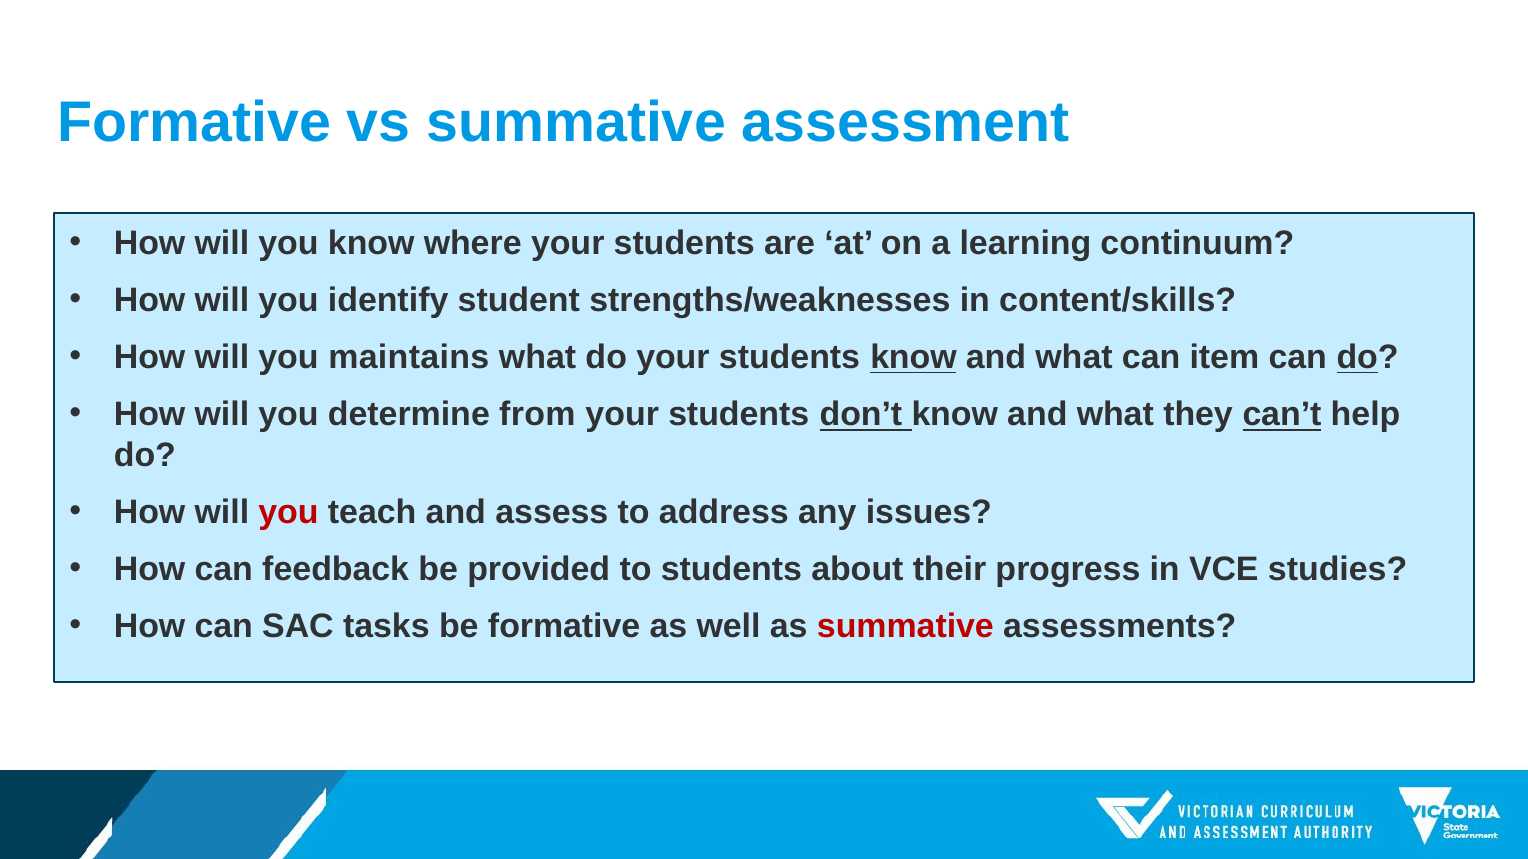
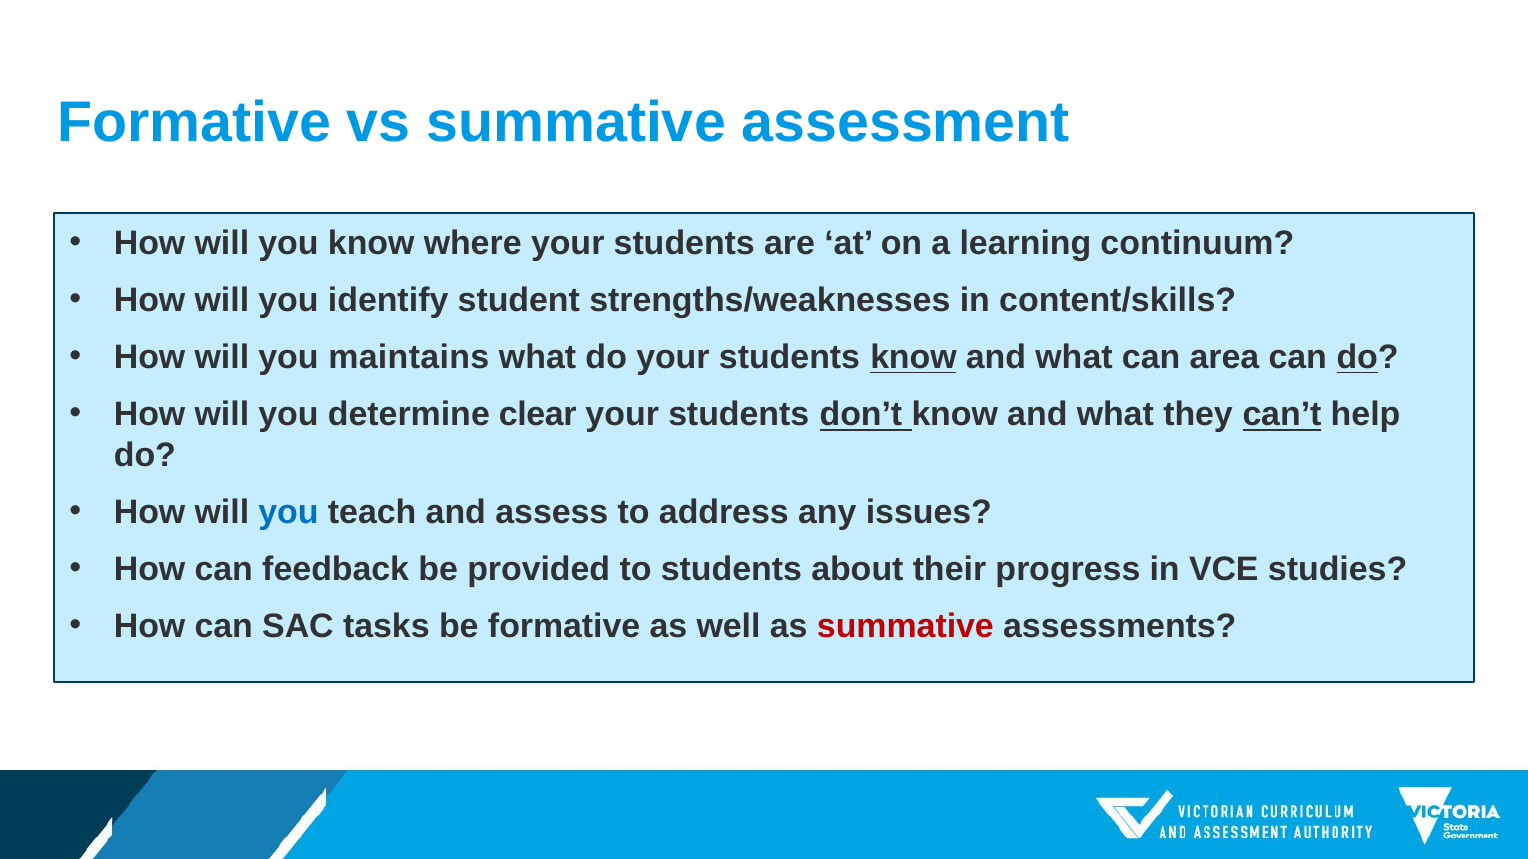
item: item -> area
from: from -> clear
you at (288, 513) colour: red -> blue
